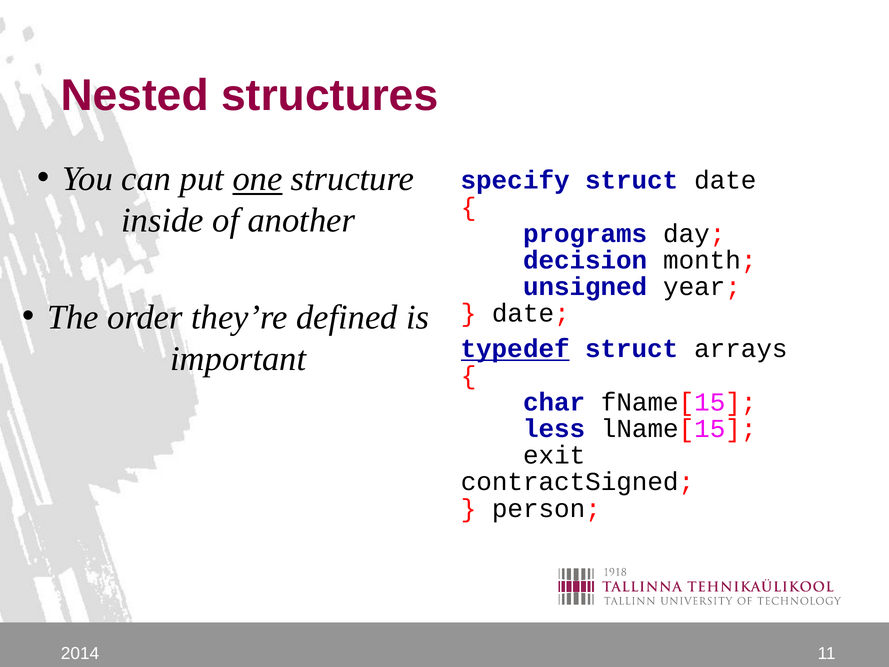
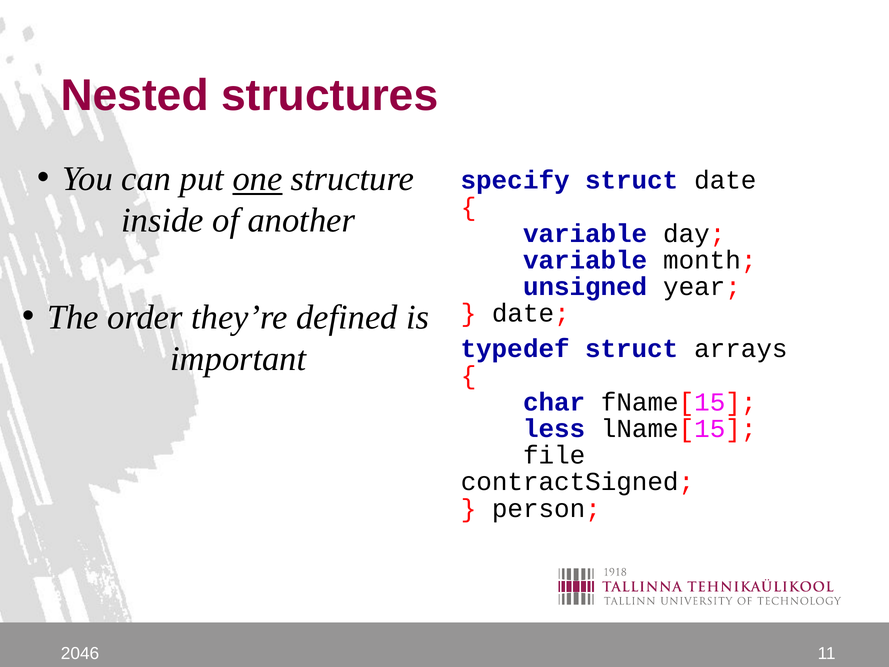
programs at (585, 234): programs -> variable
decision at (585, 260): decision -> variable
typedef underline: present -> none
exit: exit -> file
2014: 2014 -> 2046
